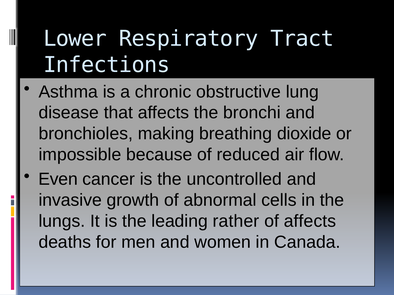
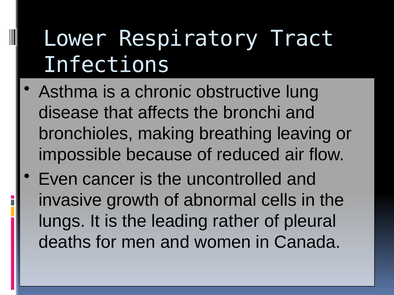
dioxide: dioxide -> leaving
of affects: affects -> pleural
